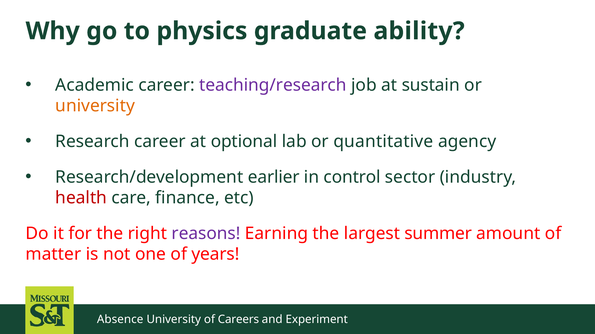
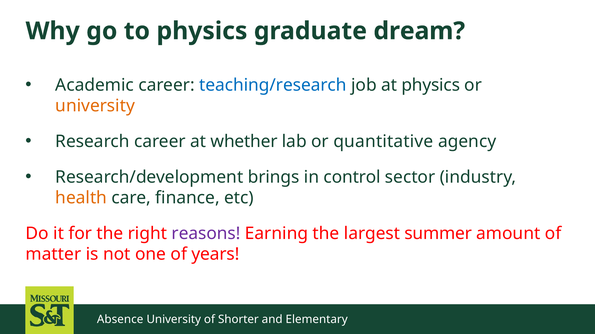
ability: ability -> dream
teaching/research colour: purple -> blue
at sustain: sustain -> physics
optional: optional -> whether
earlier: earlier -> brings
health colour: red -> orange
Careers: Careers -> Shorter
Experiment: Experiment -> Elementary
